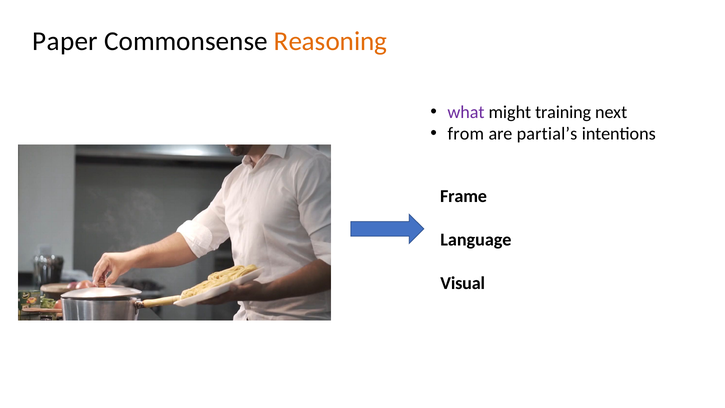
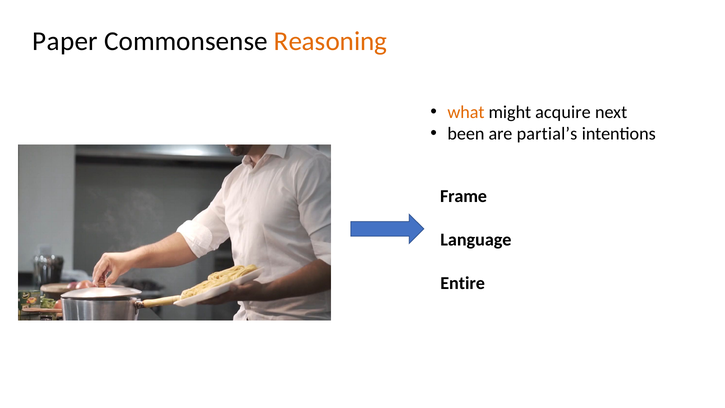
what colour: purple -> orange
training: training -> acquire
from: from -> been
Visual: Visual -> Entire
